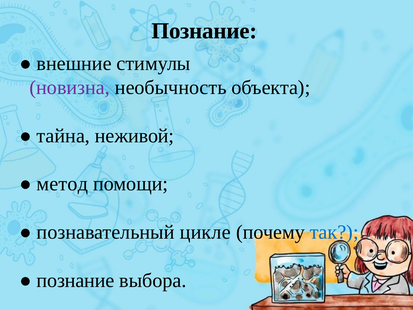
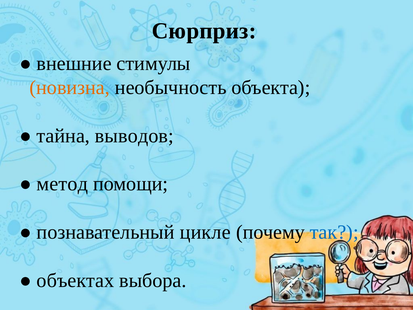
Познание at (204, 31): Познание -> Сюрприз
новизна colour: purple -> orange
неживой: неживой -> выводов
познание at (76, 280): познание -> объектах
